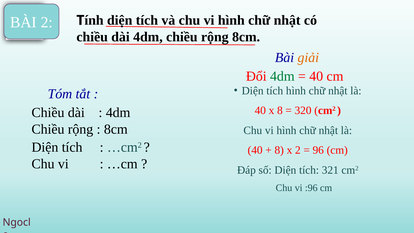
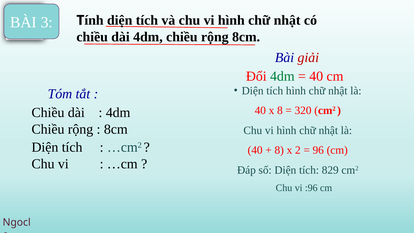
BÀI 2: 2 -> 3
giải colour: orange -> red
321: 321 -> 829
